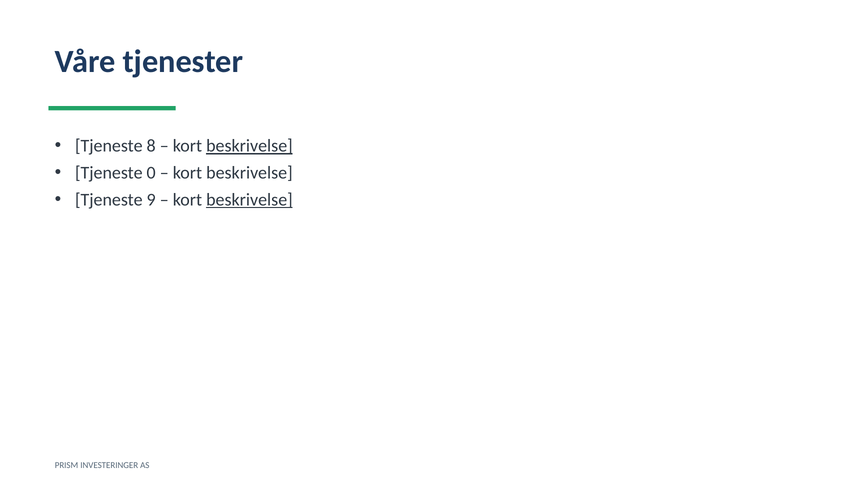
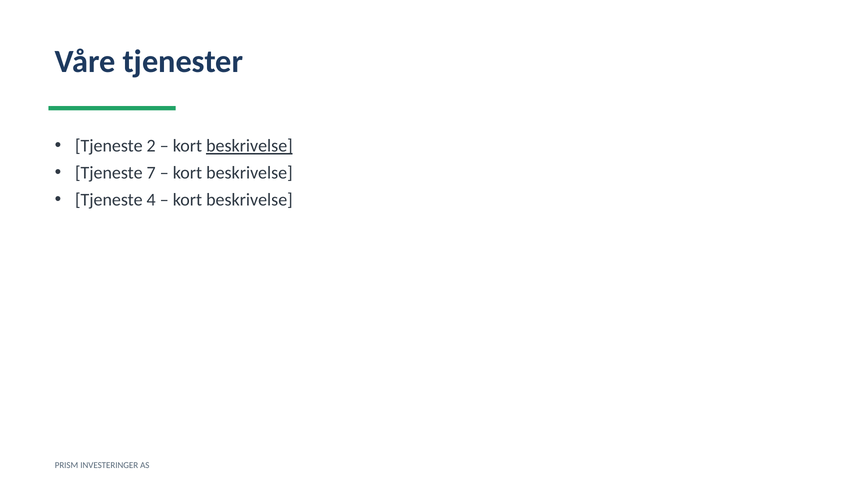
8: 8 -> 2
0: 0 -> 7
9: 9 -> 4
beskrivelse at (249, 200) underline: present -> none
